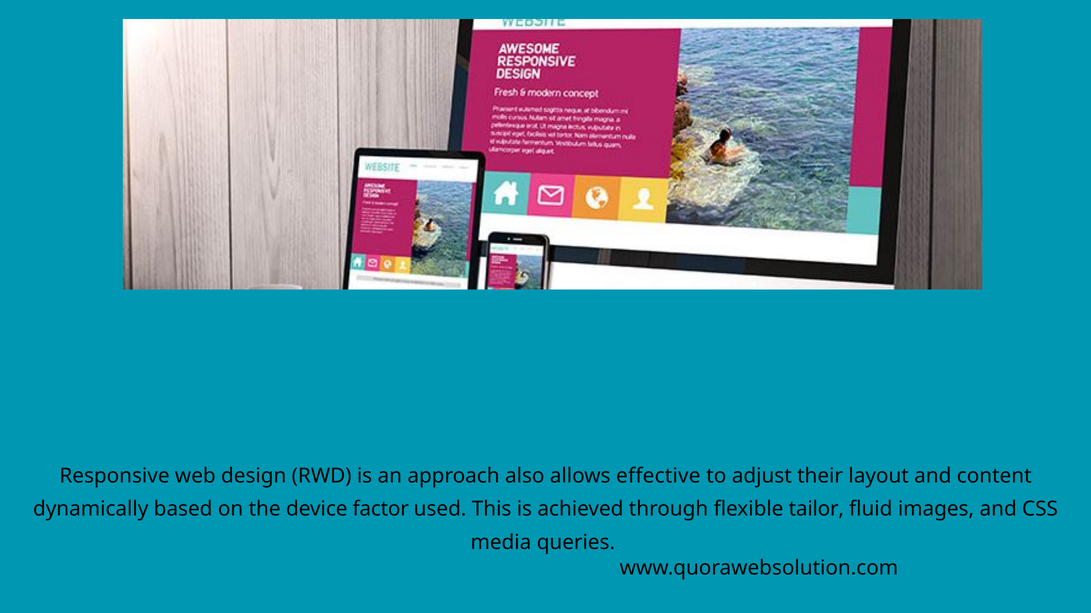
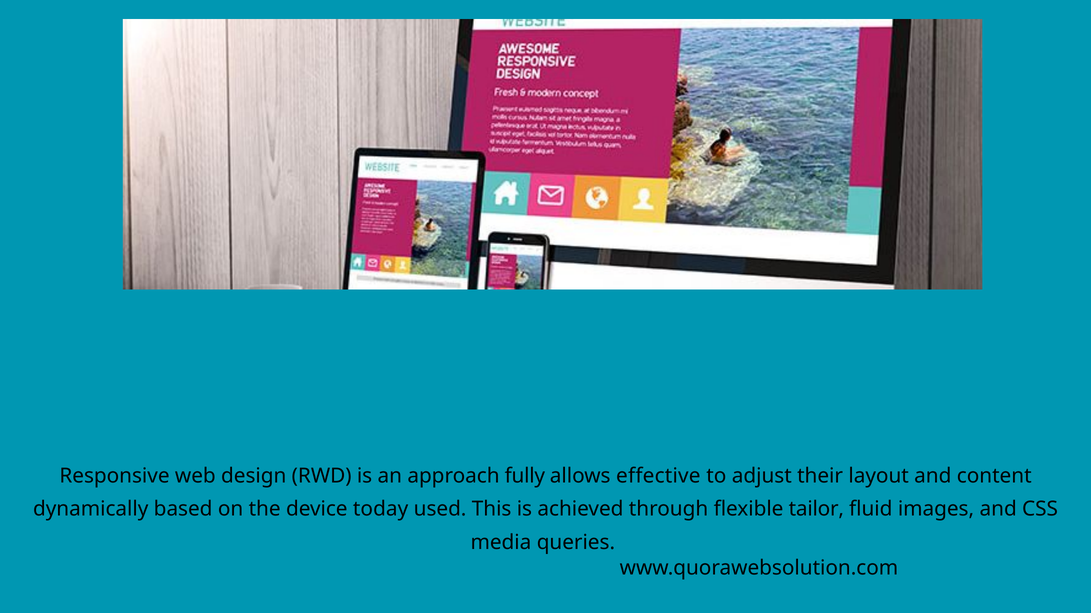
also: also -> fully
factor: factor -> today
